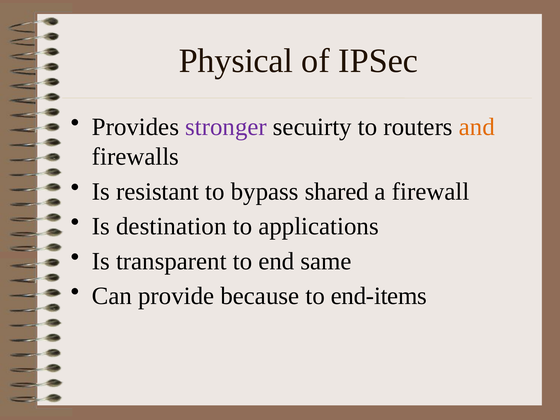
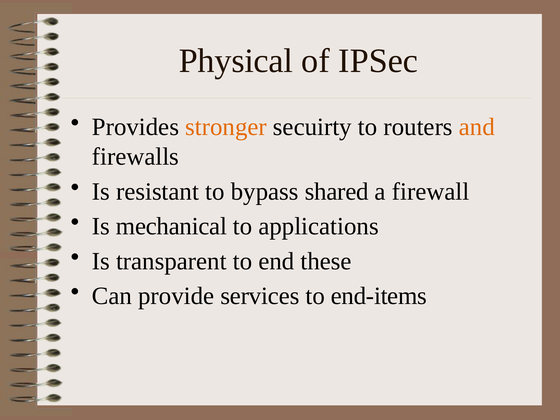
stronger colour: purple -> orange
destination: destination -> mechanical
same: same -> these
because: because -> services
